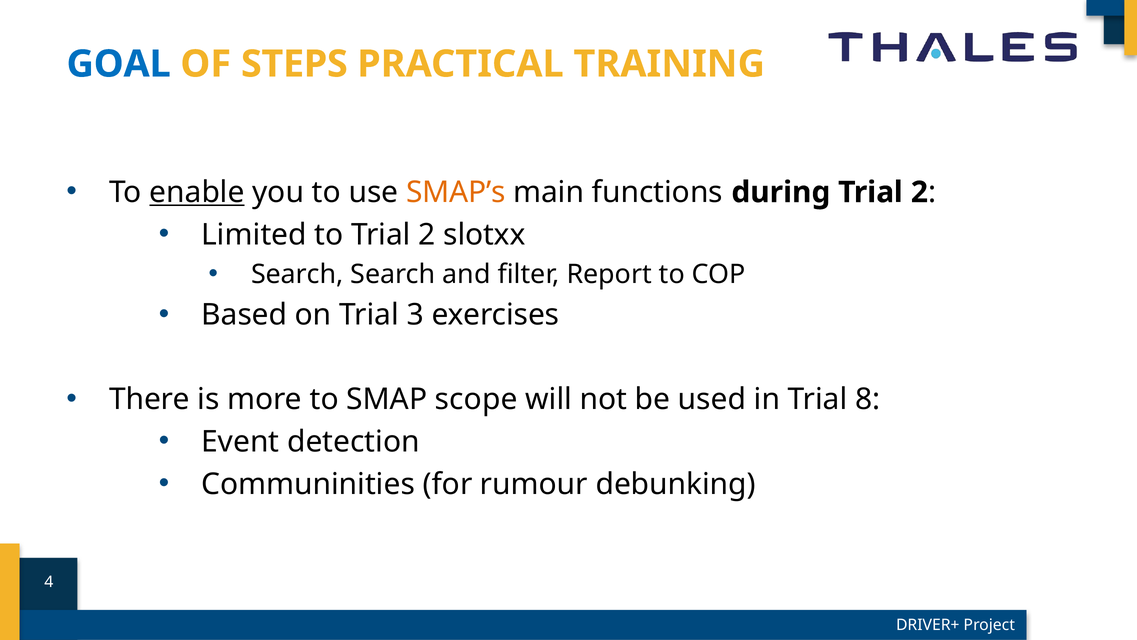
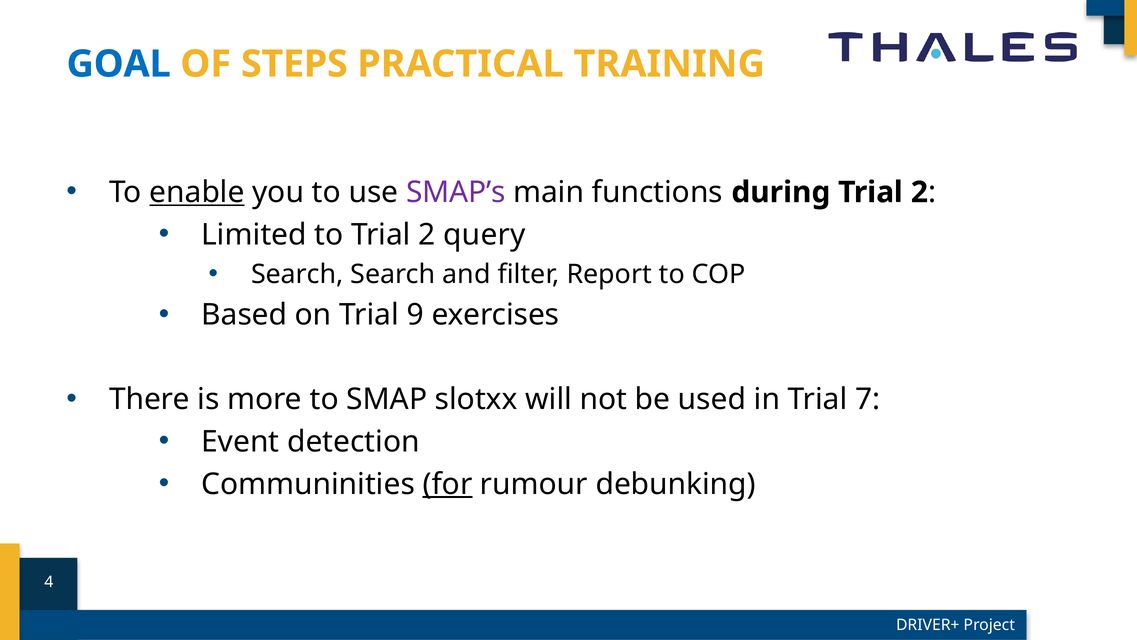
SMAP’s colour: orange -> purple
slotxx: slotxx -> query
3: 3 -> 9
scope: scope -> slotxx
8: 8 -> 7
for underline: none -> present
